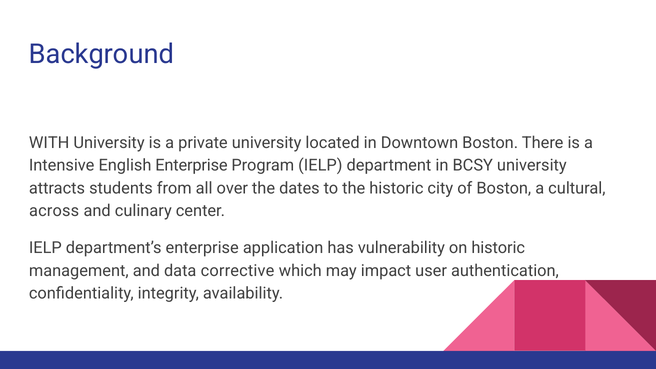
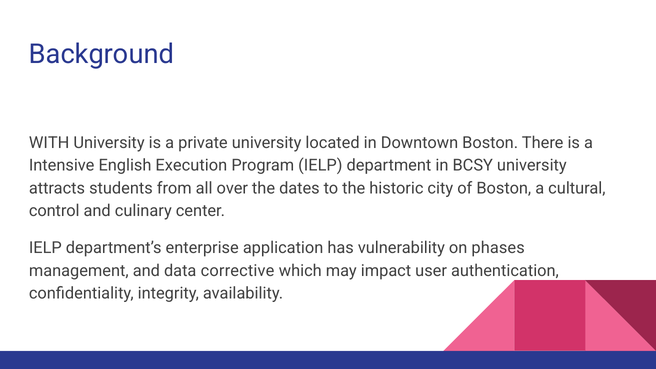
English Enterprise: Enterprise -> Execution
across: across -> control
on historic: historic -> phases
